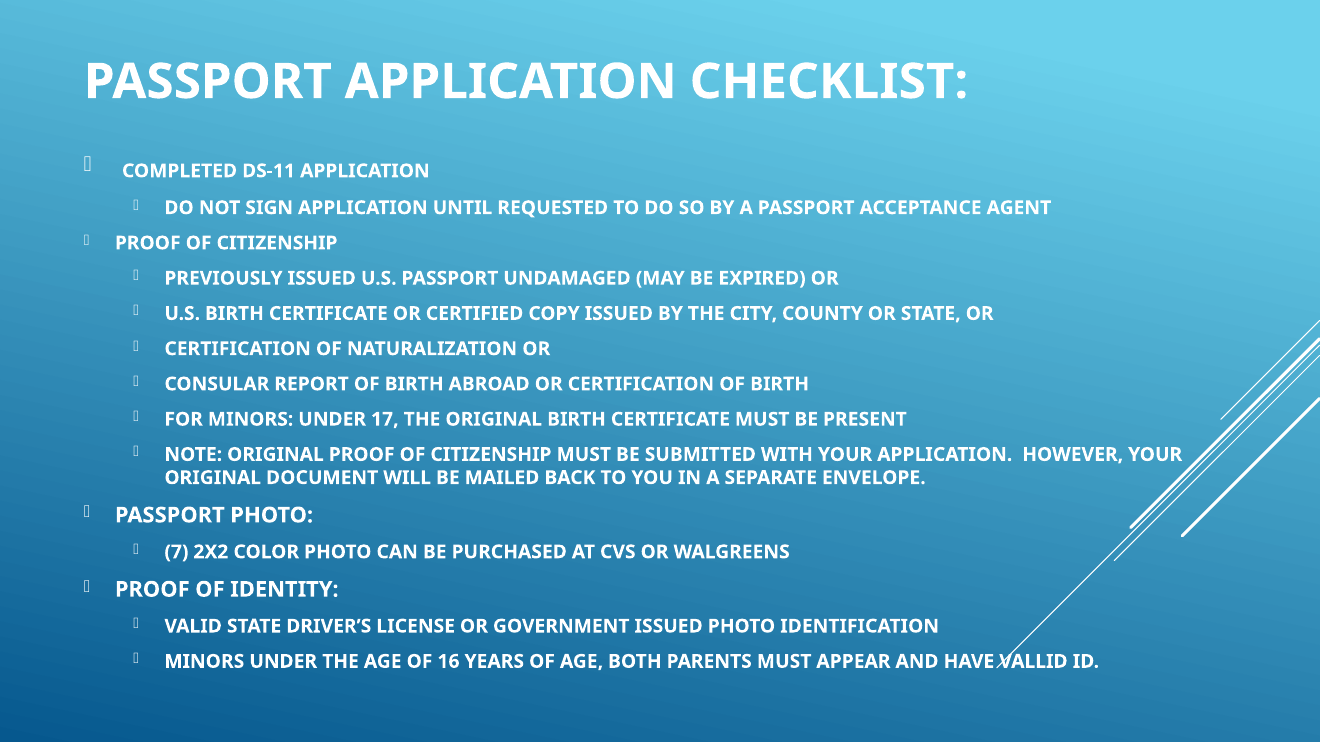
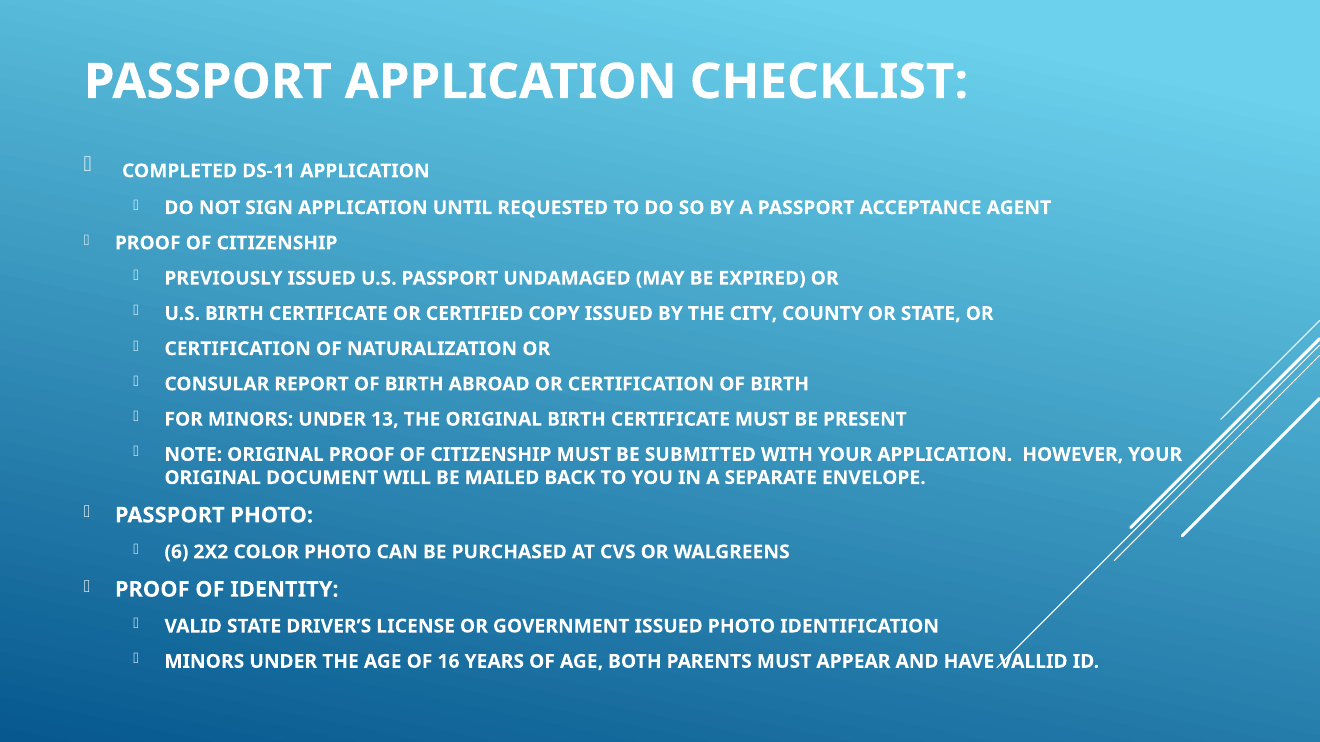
17: 17 -> 13
7: 7 -> 6
